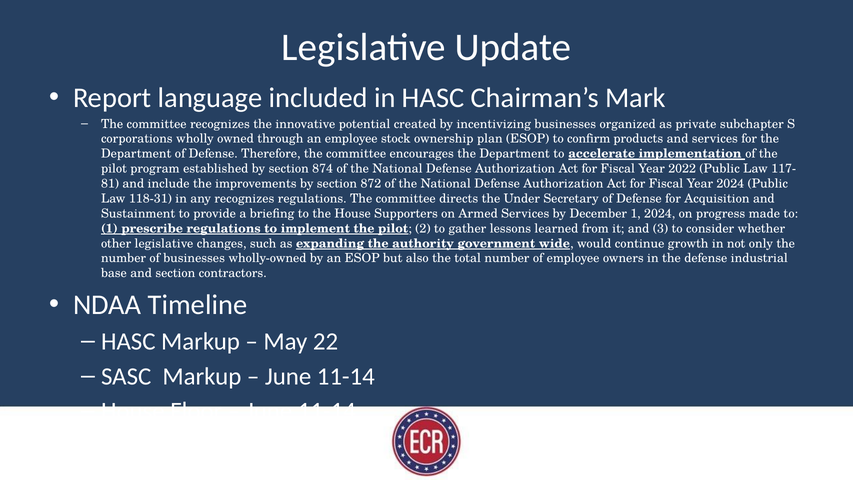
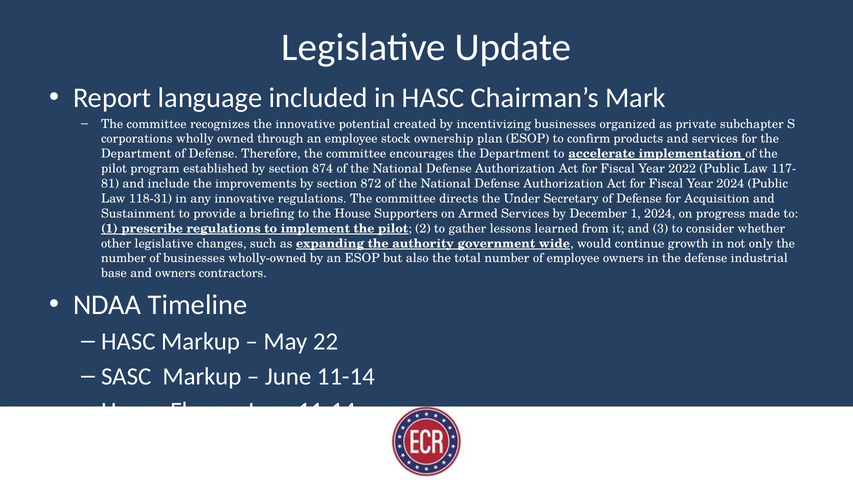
any recognizes: recognizes -> innovative
and section: section -> owners
